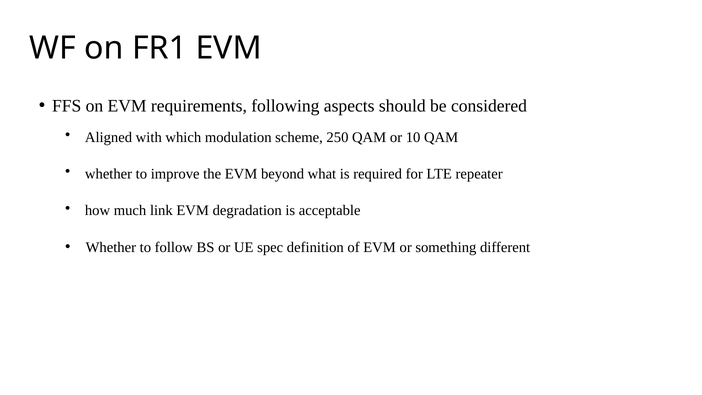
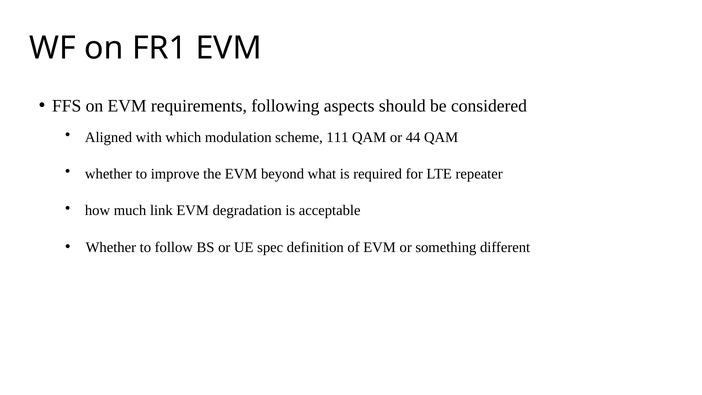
250: 250 -> 111
10: 10 -> 44
